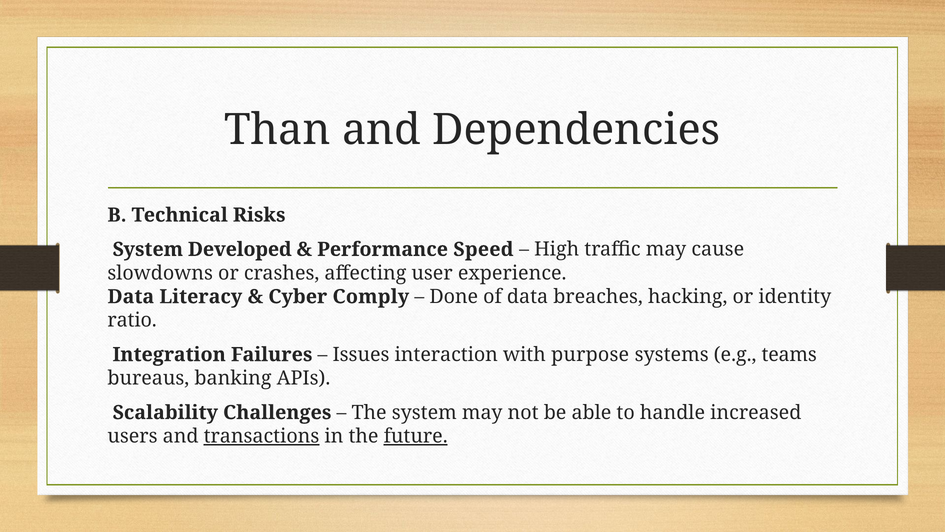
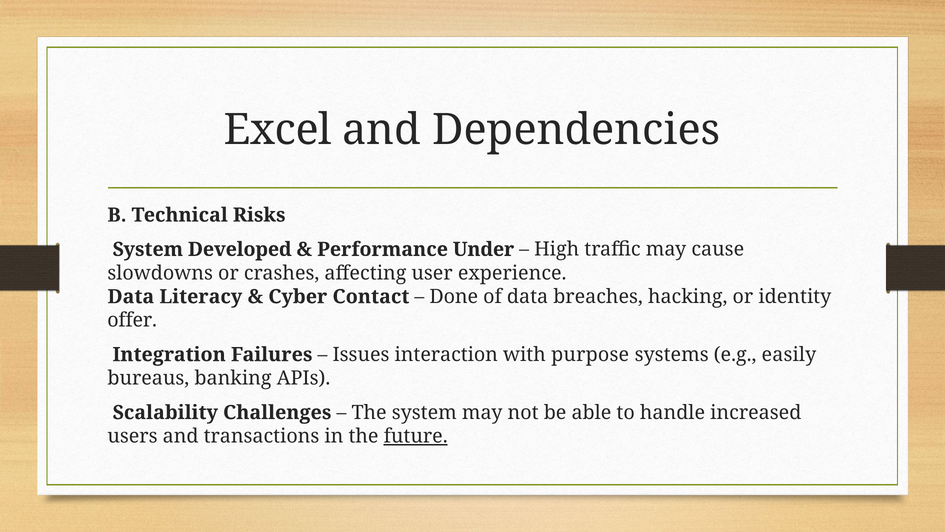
Than: Than -> Excel
Speed: Speed -> Under
Comply: Comply -> Contact
ratio: ratio -> offer
teams: teams -> easily
transactions underline: present -> none
